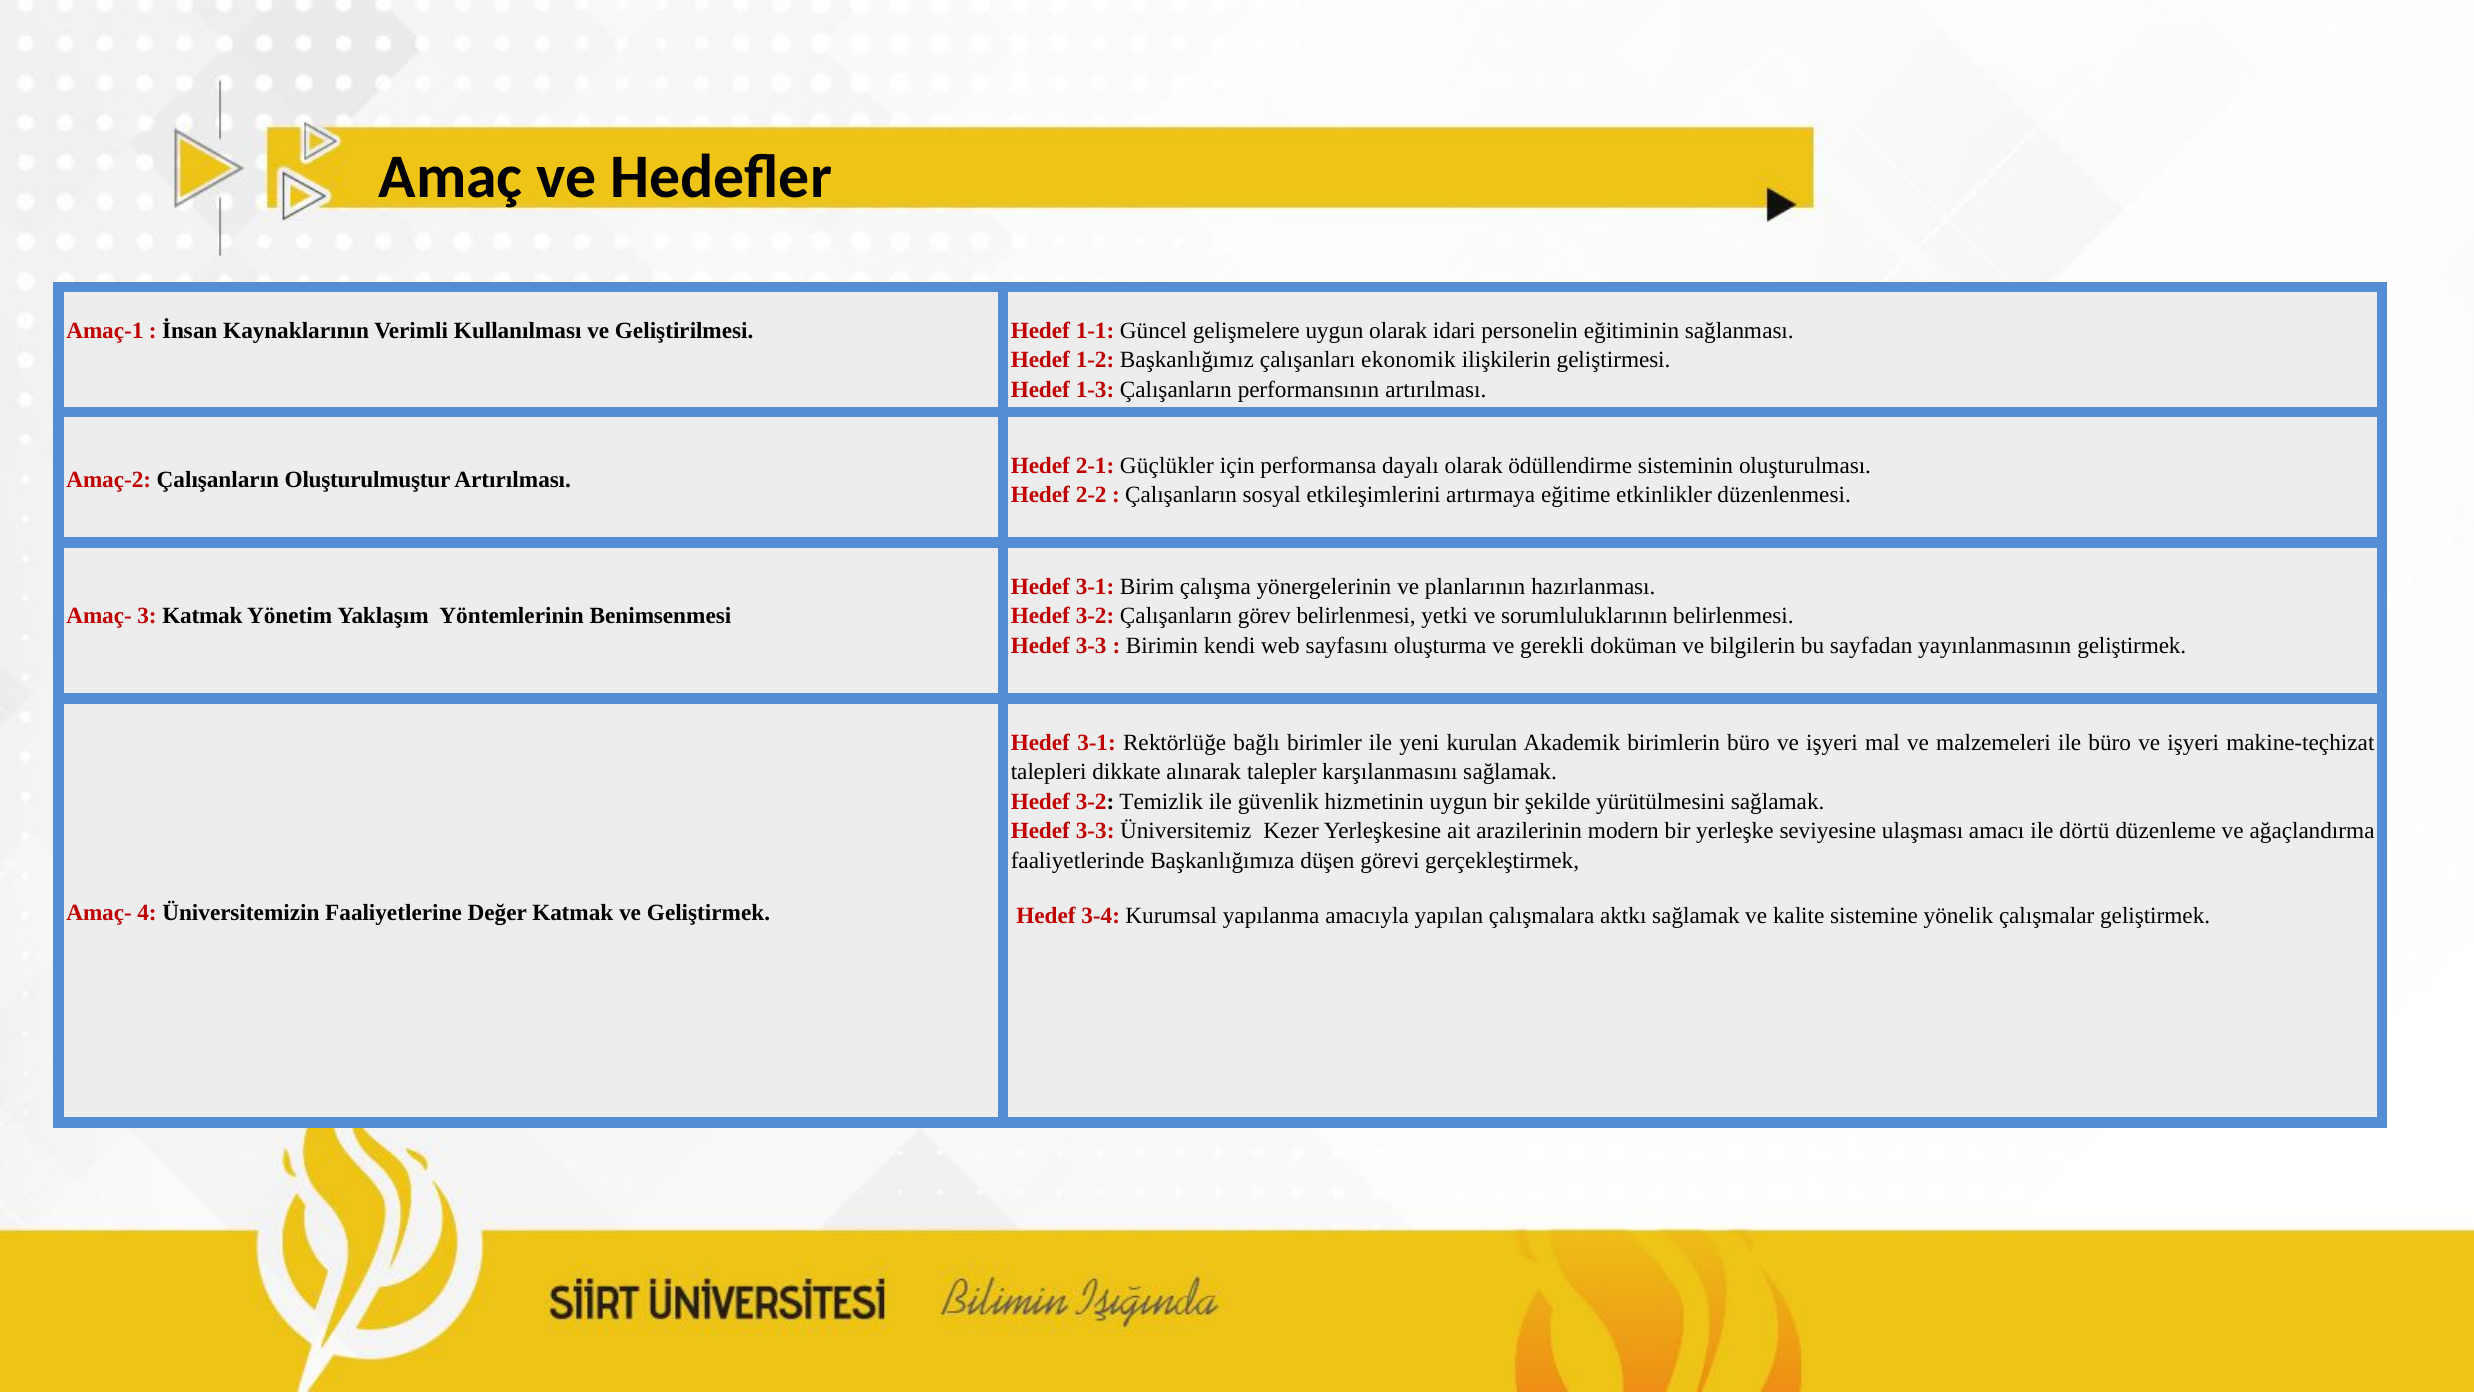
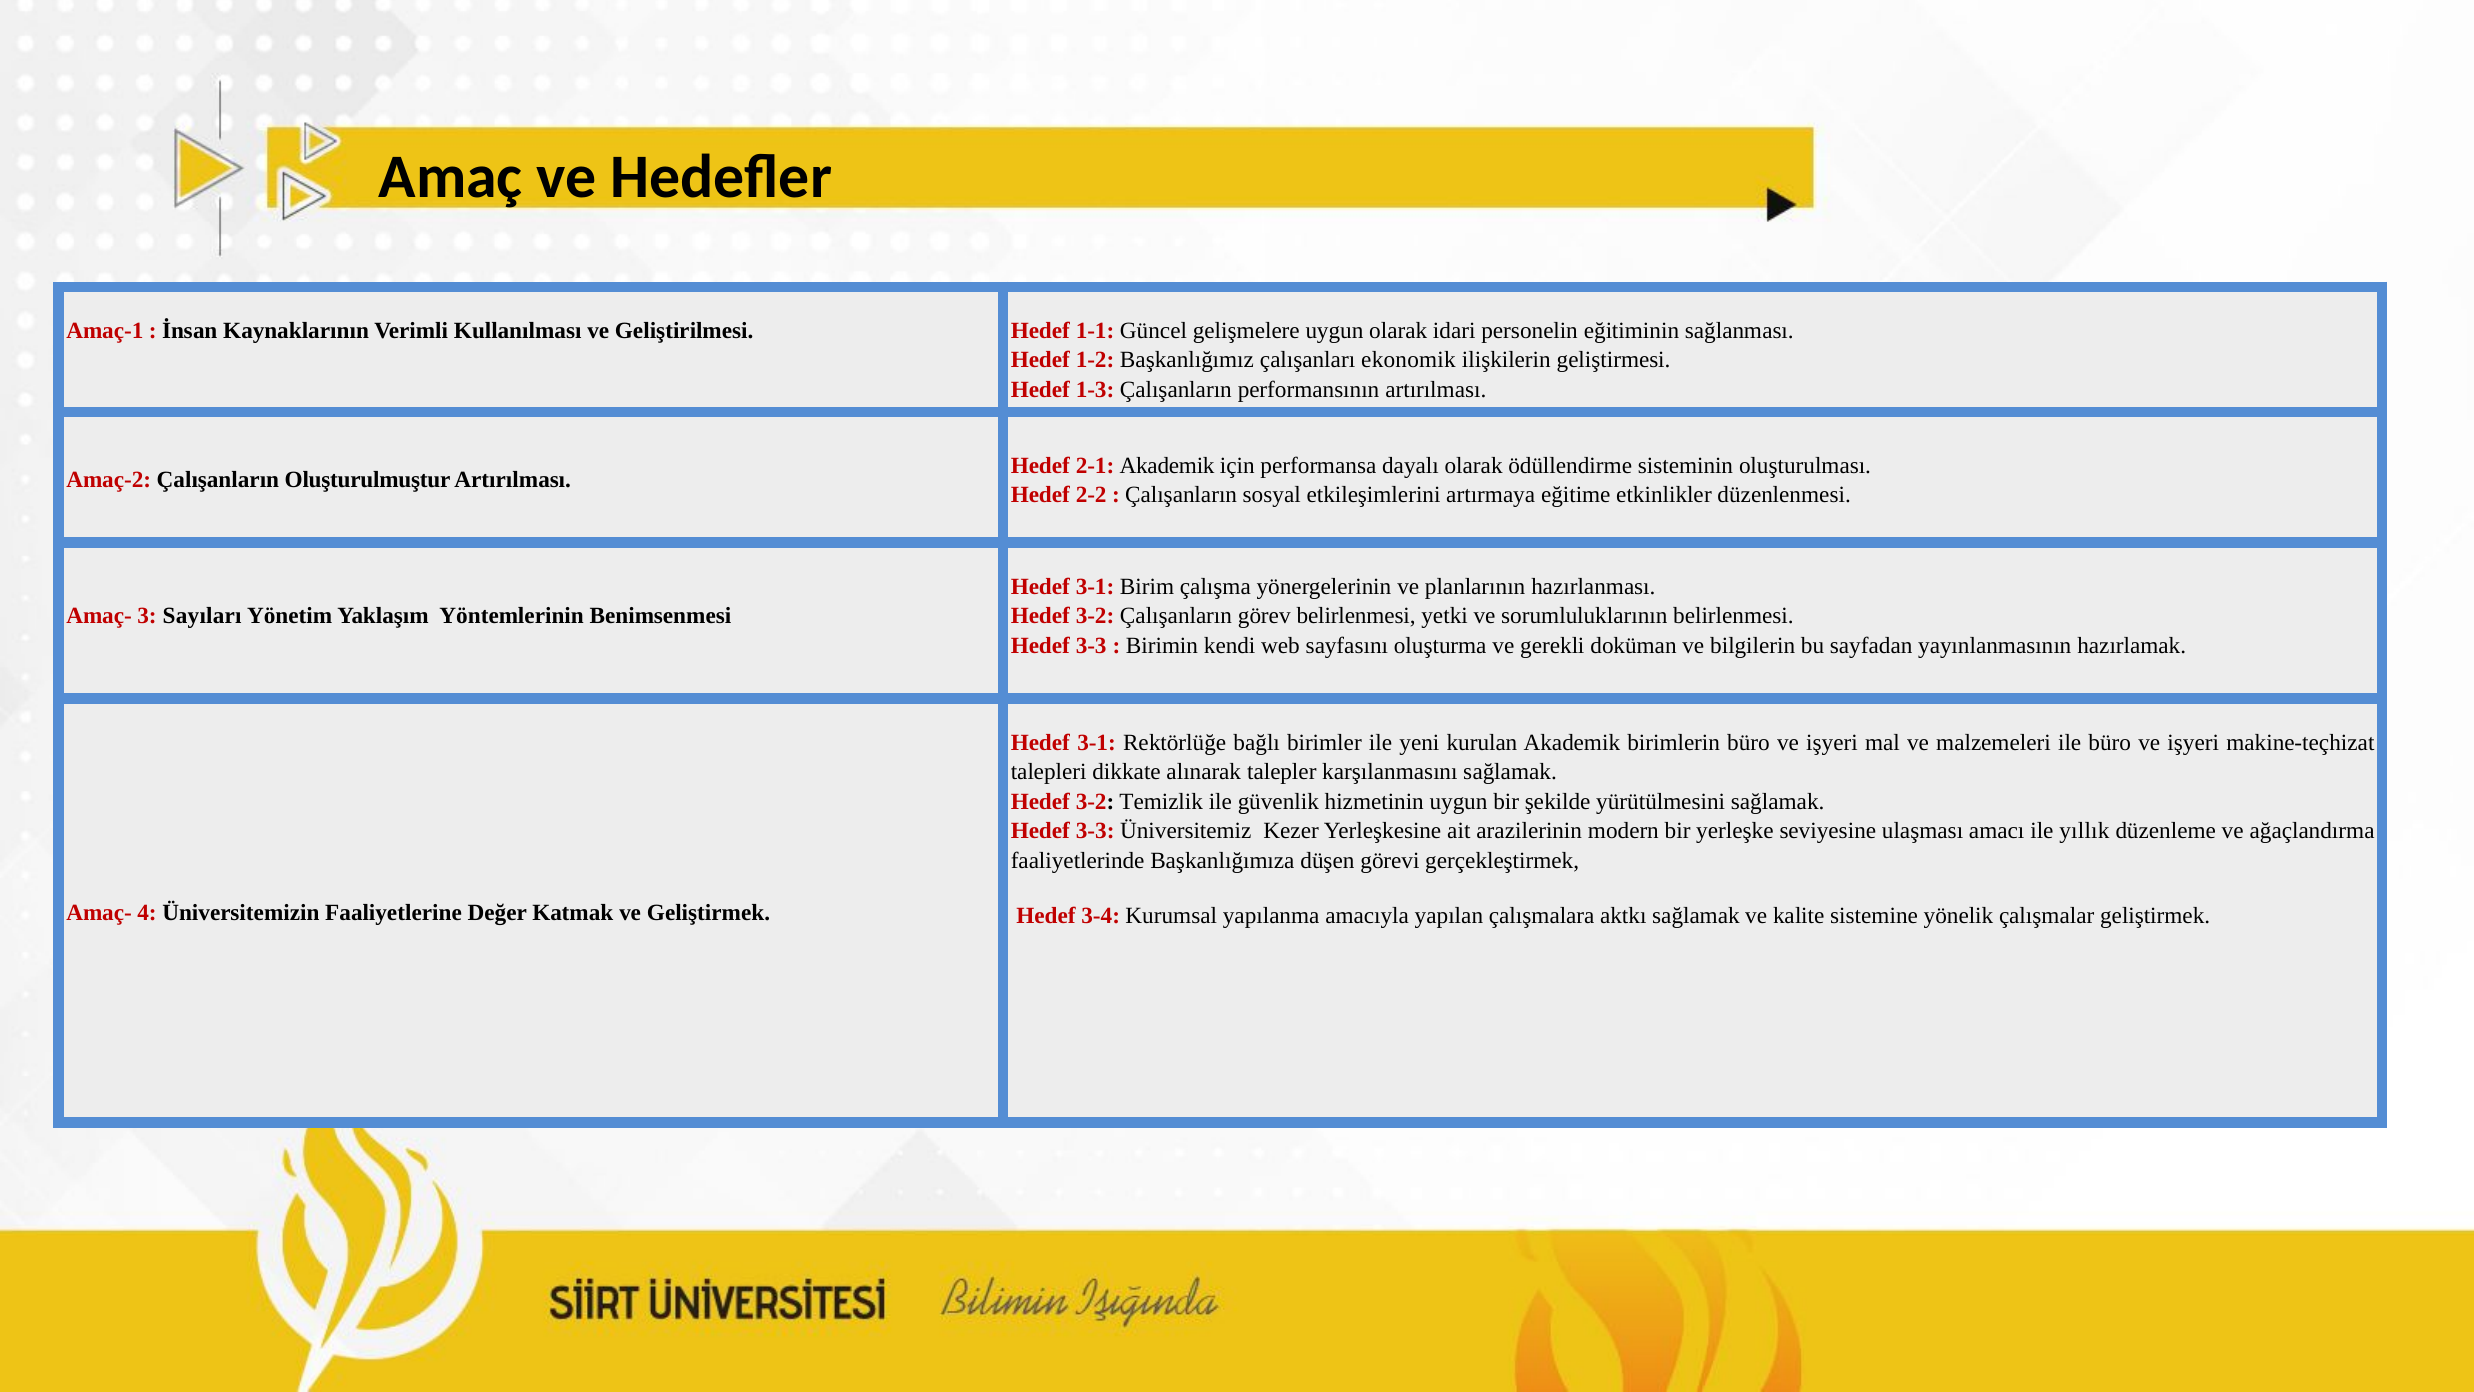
2-1 Güçlükler: Güçlükler -> Akademik
3 Katmak: Katmak -> Sayıları
yayınlanmasının geliştirmek: geliştirmek -> hazırlamak
dörtü: dörtü -> yıllık
